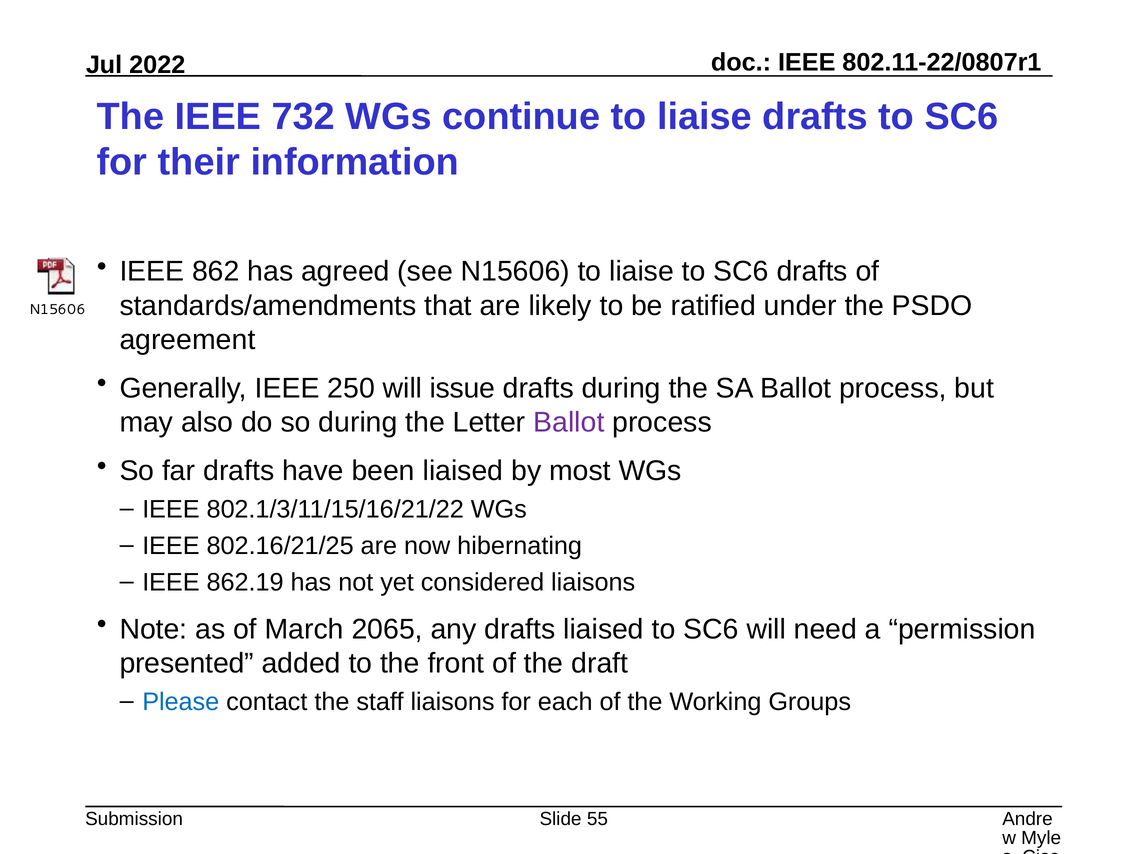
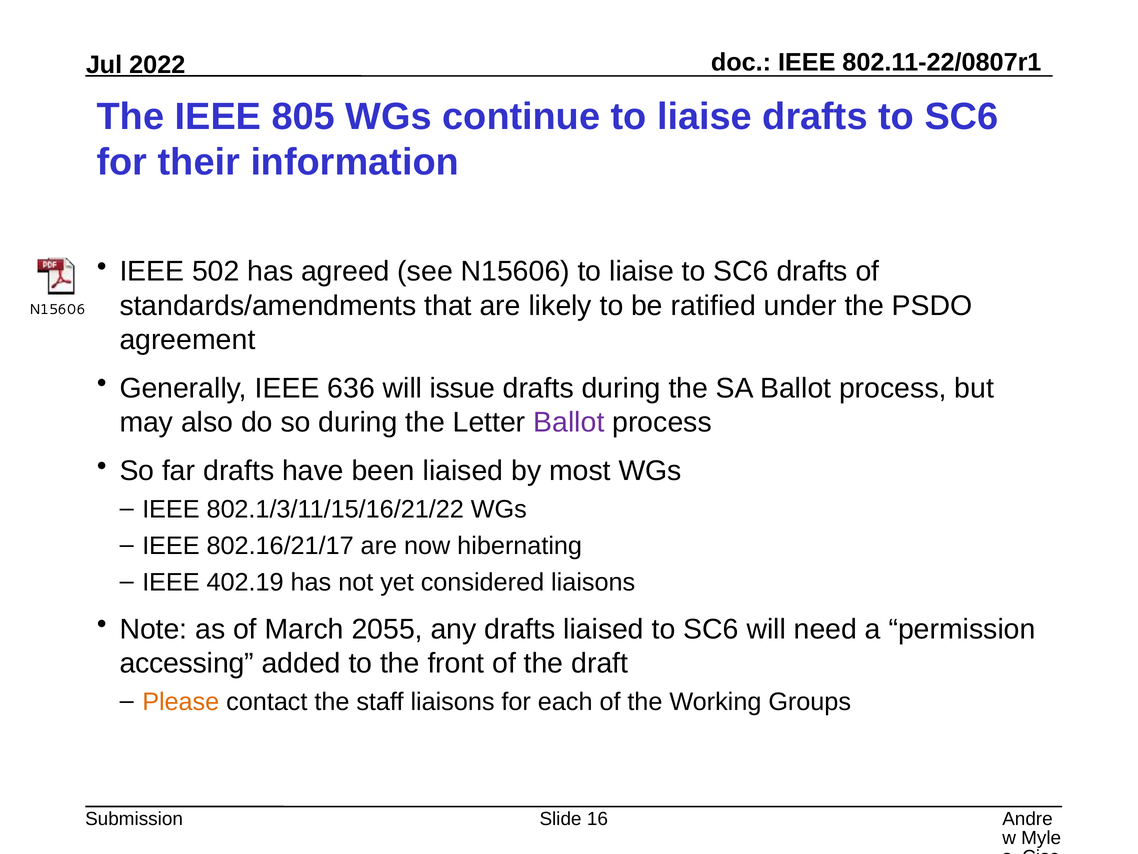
732: 732 -> 805
862: 862 -> 502
250: 250 -> 636
802.16/21/25: 802.16/21/25 -> 802.16/21/17
862.19: 862.19 -> 402.19
2065: 2065 -> 2055
presented: presented -> accessing
Please colour: blue -> orange
55: 55 -> 16
